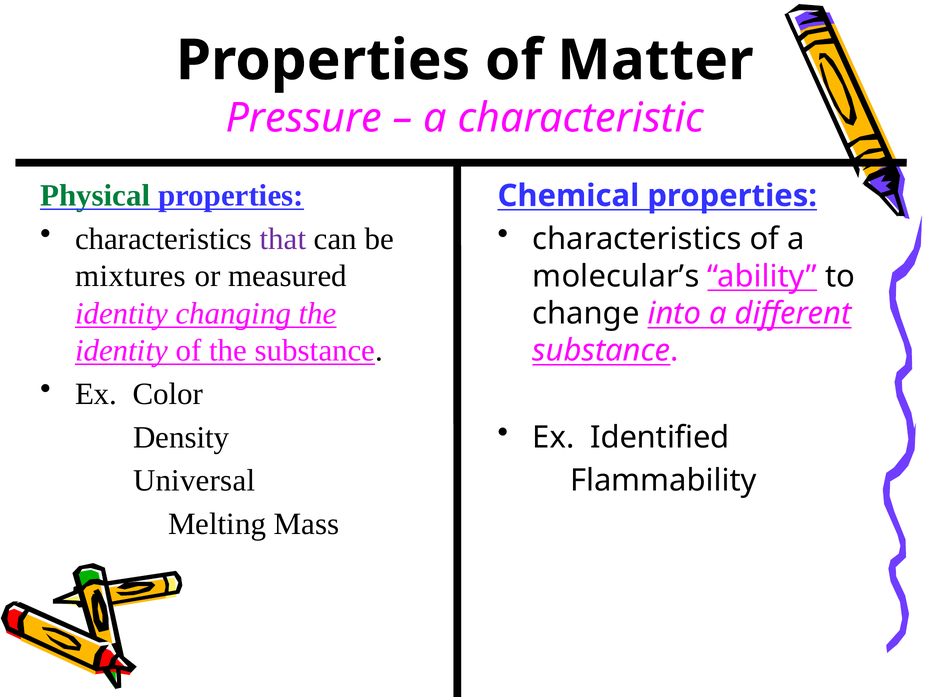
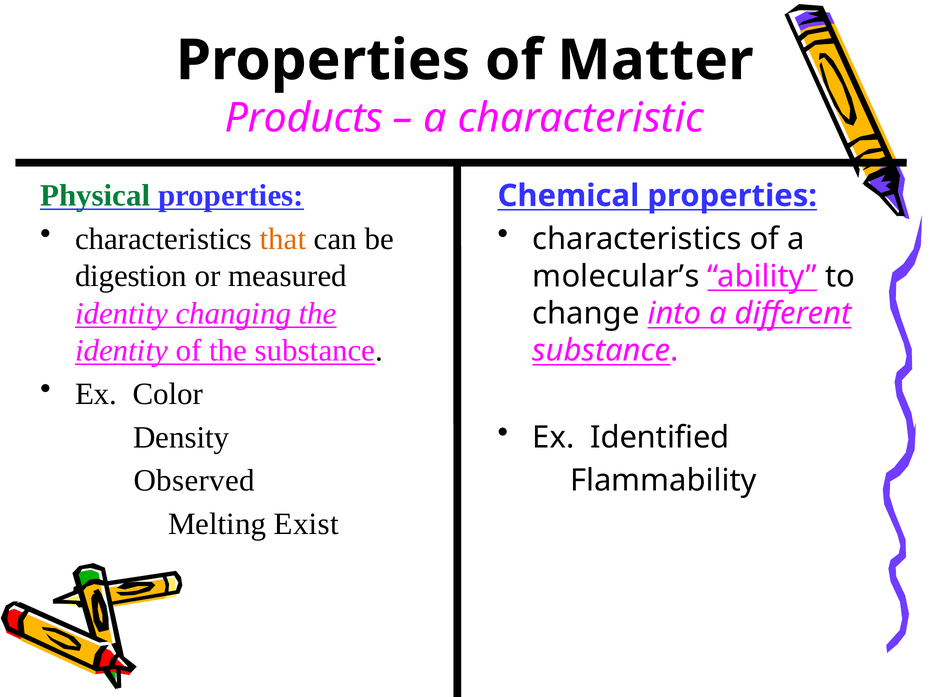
Pressure: Pressure -> Products
that colour: purple -> orange
mixtures: mixtures -> digestion
Universal: Universal -> Observed
Mass: Mass -> Exist
